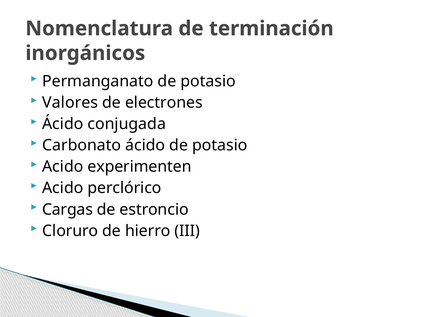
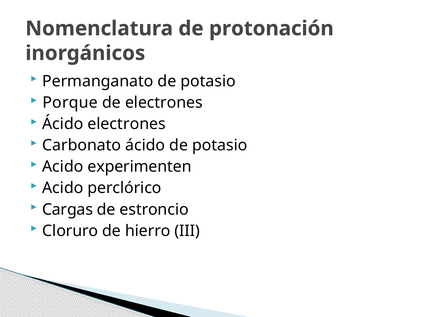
terminación: terminación -> protonación
Valores: Valores -> Porque
Ácido conjugada: conjugada -> electrones
